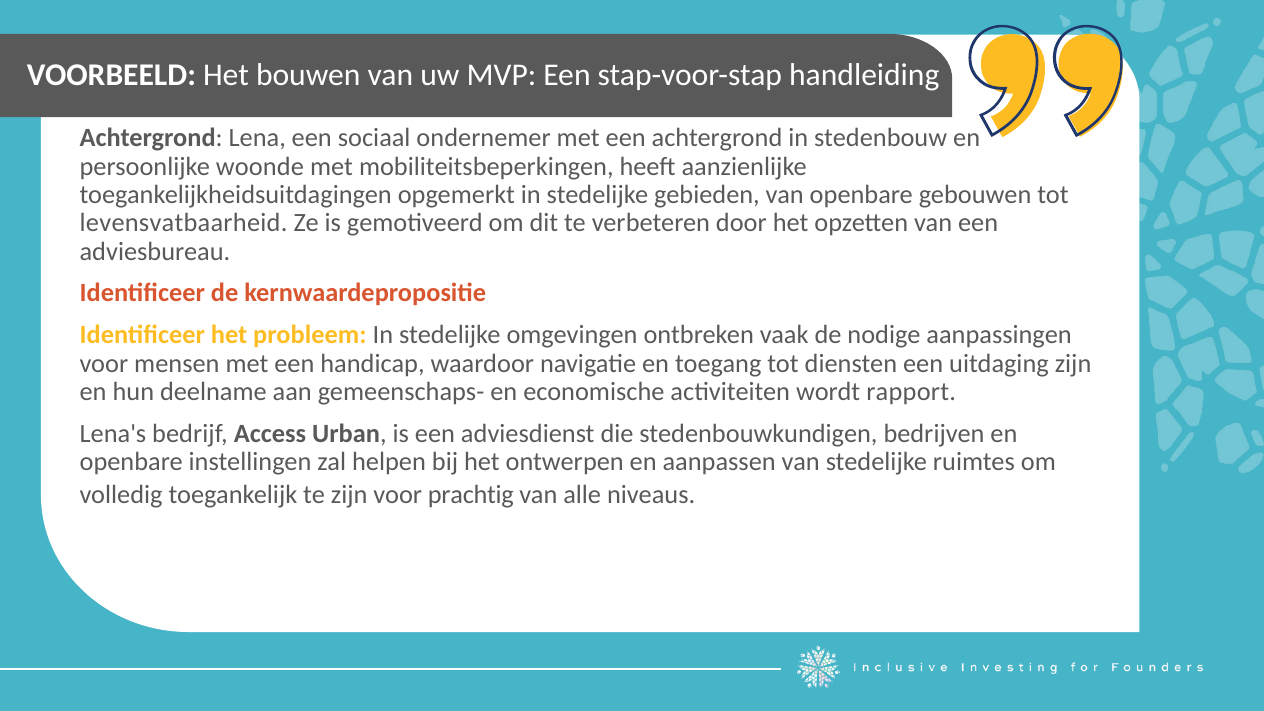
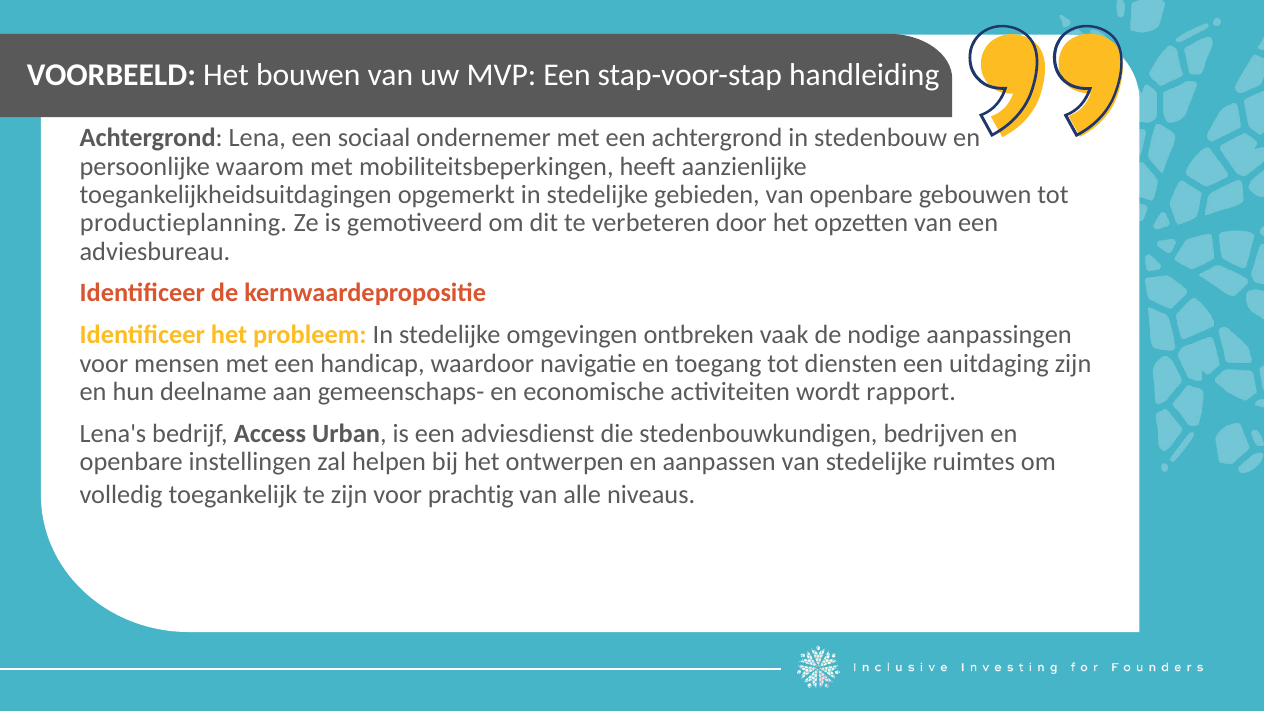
woonde: woonde -> waarom
levensvatbaarheid: levensvatbaarheid -> productieplanning
